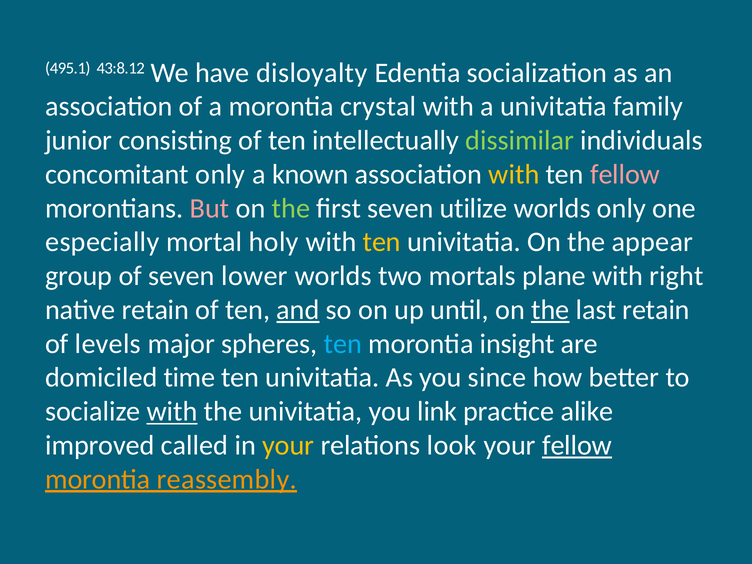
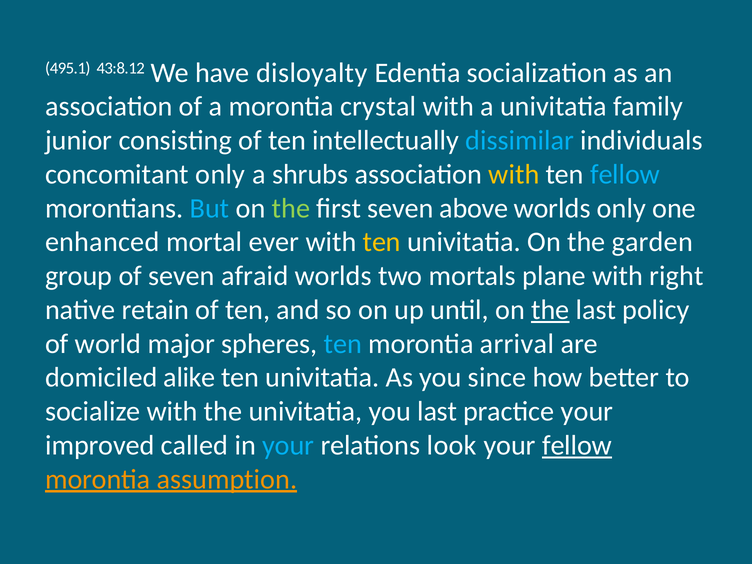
dissimilar colour: light green -> light blue
known: known -> shrubs
fellow at (625, 174) colour: pink -> light blue
But colour: pink -> light blue
utilize: utilize -> above
especially: especially -> enhanced
holy: holy -> ever
appear: appear -> garden
lower: lower -> afraid
and underline: present -> none
last retain: retain -> policy
levels: levels -> world
insight: insight -> arrival
time: time -> alike
with at (172, 411) underline: present -> none
you link: link -> last
practice alike: alike -> your
your at (288, 445) colour: yellow -> light blue
reassembly: reassembly -> assumption
